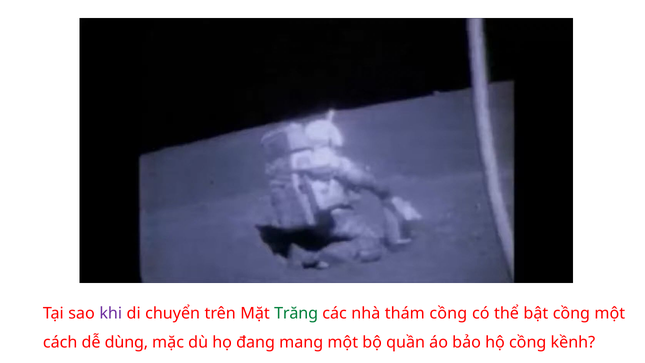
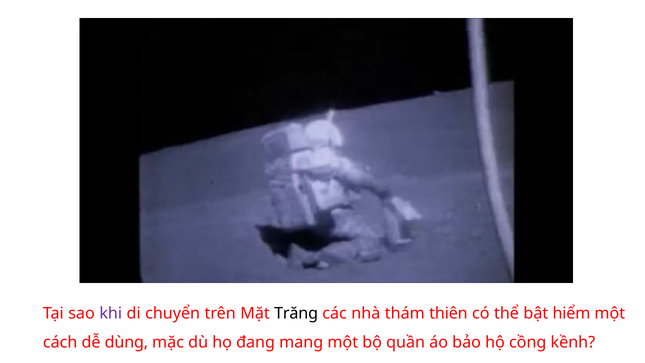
Trăng colour: green -> black
thám cồng: cồng -> thiên
bật cồng: cồng -> hiểm
